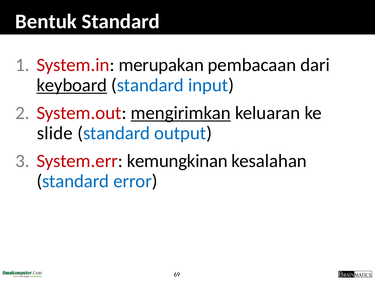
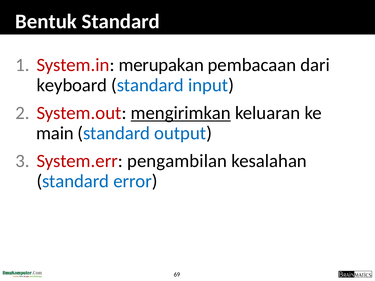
keyboard underline: present -> none
slide: slide -> main
kemungkinan: kemungkinan -> pengambilan
